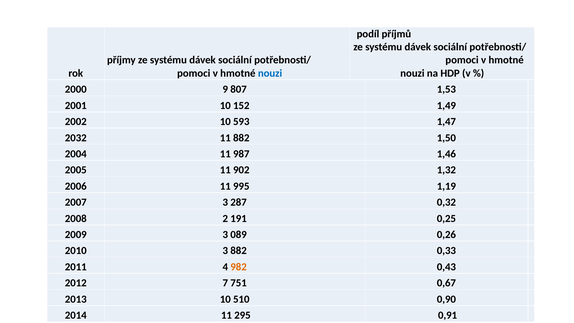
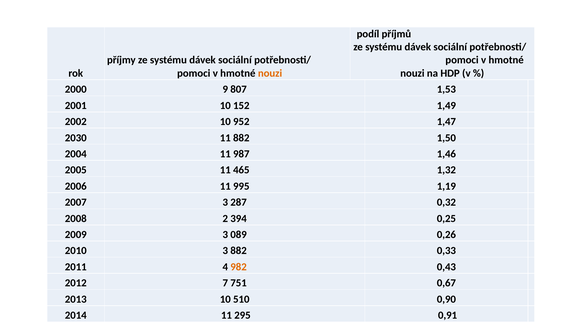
nouzi at (270, 73) colour: blue -> orange
593: 593 -> 952
2032: 2032 -> 2030
902: 902 -> 465
191: 191 -> 394
